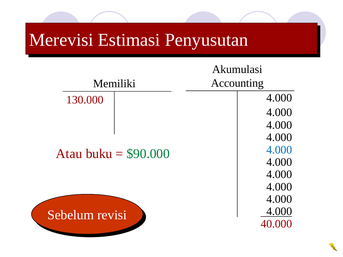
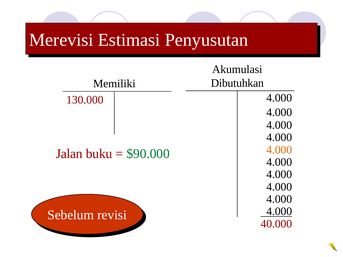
Accounting: Accounting -> Dibutuhkan
4.000 at (279, 150) colour: blue -> orange
Atau: Atau -> Jalan
